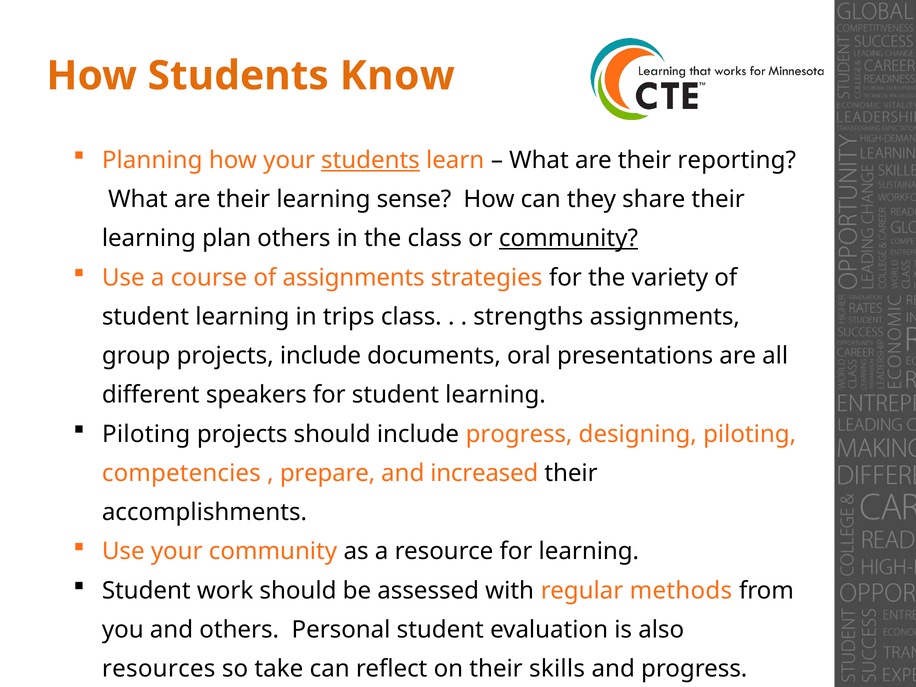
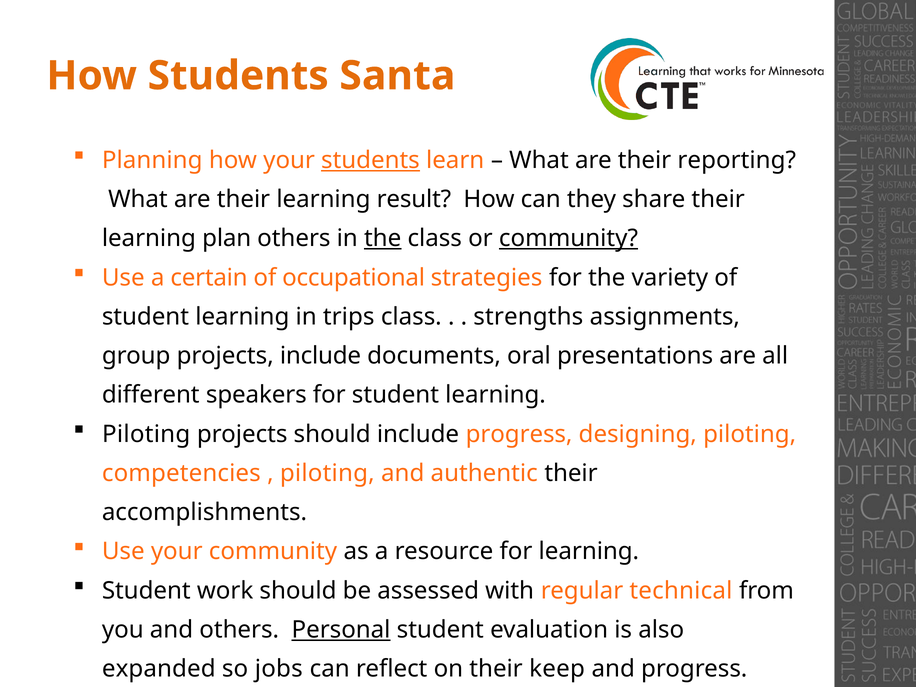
Know: Know -> Santa
sense: sense -> result
the at (383, 238) underline: none -> present
course: course -> certain
of assignments: assignments -> occupational
prepare at (328, 473): prepare -> piloting
increased: increased -> authentic
methods: methods -> technical
Personal underline: none -> present
resources: resources -> expanded
take: take -> jobs
skills: skills -> keep
